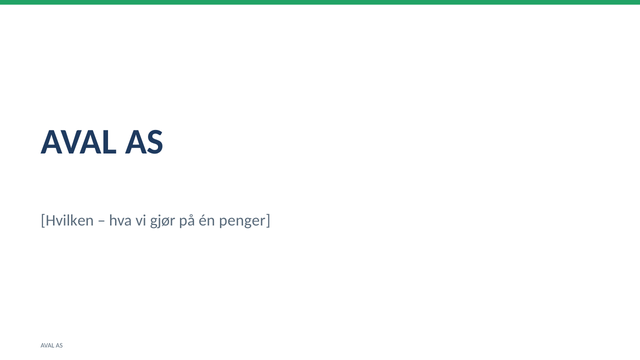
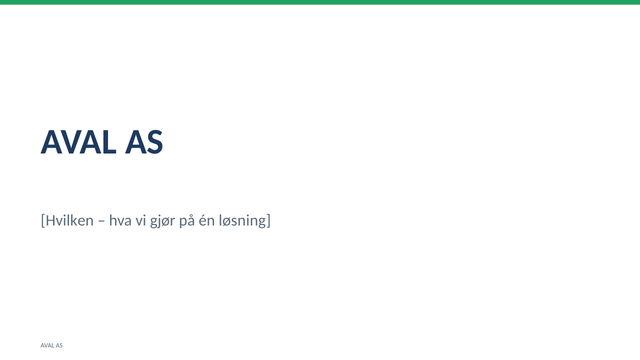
penger: penger -> løsning
